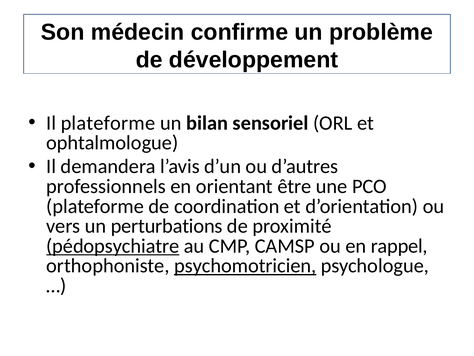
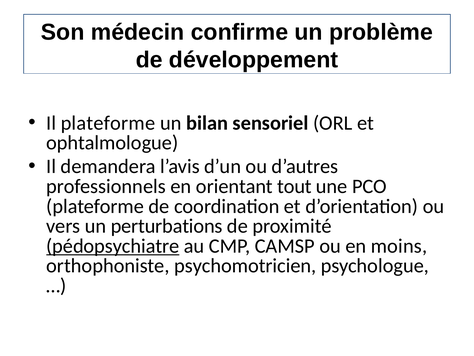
être: être -> tout
rappel: rappel -> moins
psychomotricien underline: present -> none
